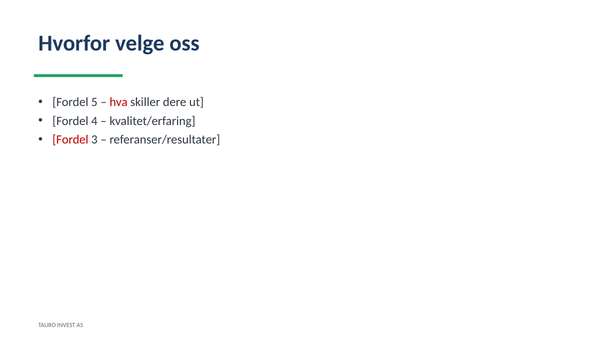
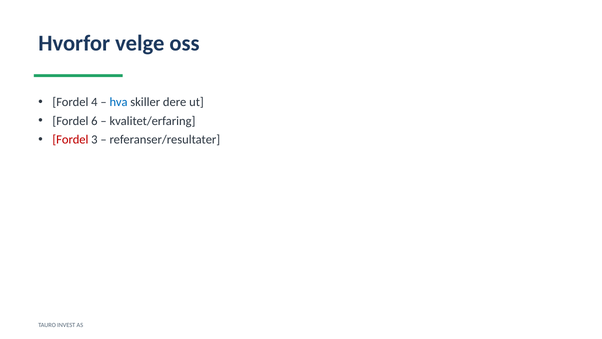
5: 5 -> 4
hva colour: red -> blue
4: 4 -> 6
